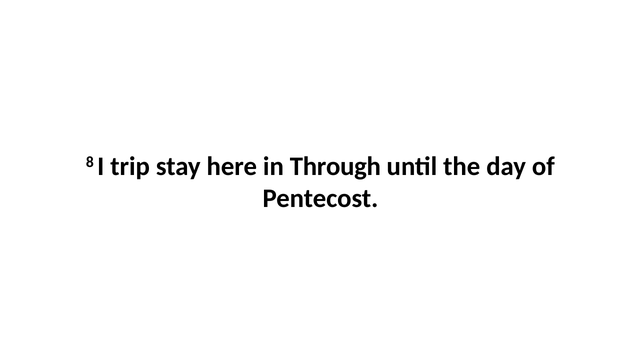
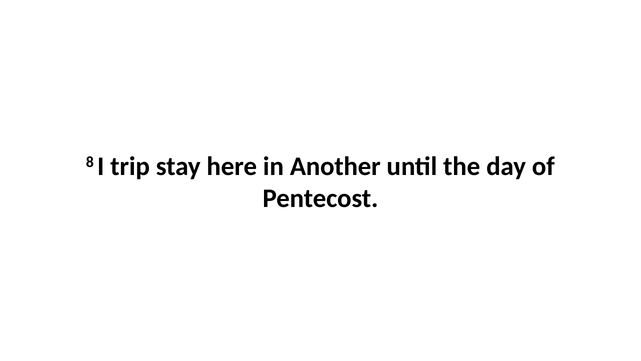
Through: Through -> Another
